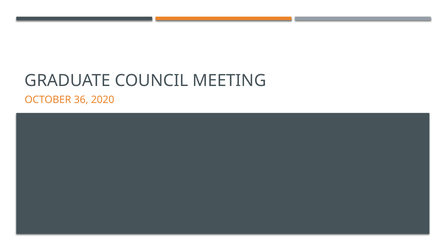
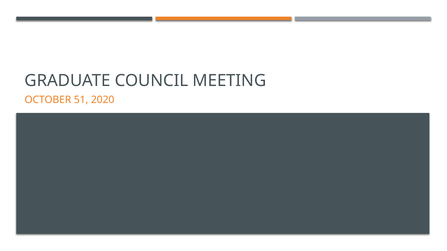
36: 36 -> 51
